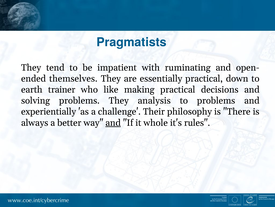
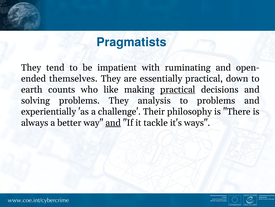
trainer: trainer -> counts
practical at (178, 89) underline: none -> present
whole: whole -> tackle
rules: rules -> ways
